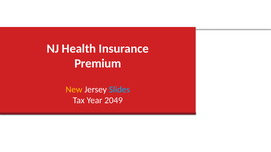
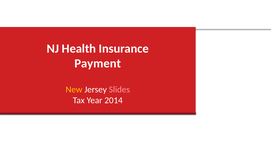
Premium: Premium -> Payment
Slides colour: light blue -> pink
2049: 2049 -> 2014
